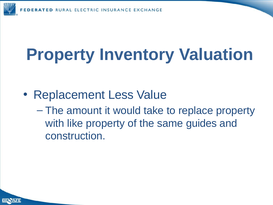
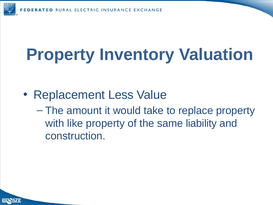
guides: guides -> liability
